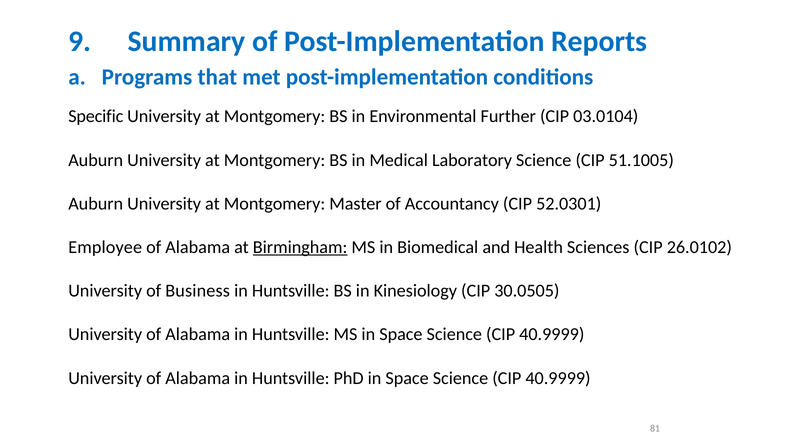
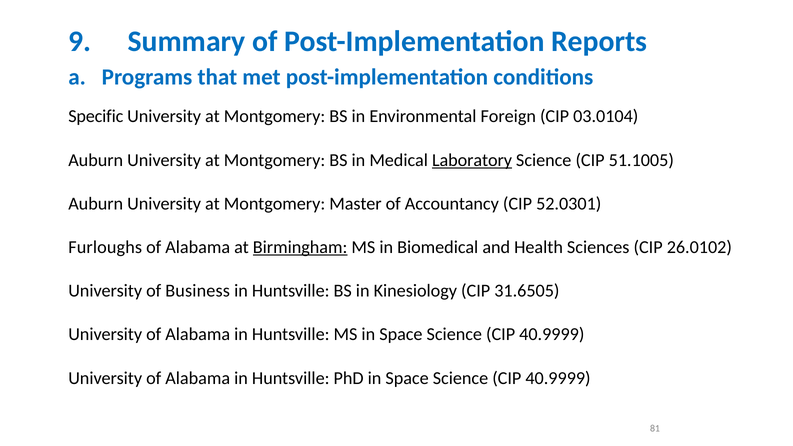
Further: Further -> Foreign
Laboratory underline: none -> present
Employee: Employee -> Furloughs
30.0505: 30.0505 -> 31.6505
